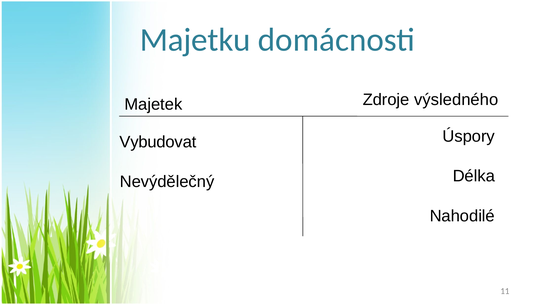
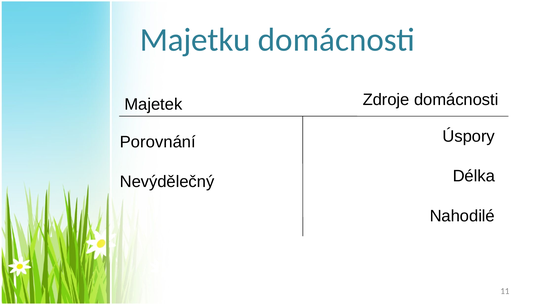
Zdroje výsledného: výsledného -> domácnosti
Vybudovat: Vybudovat -> Porovnání
